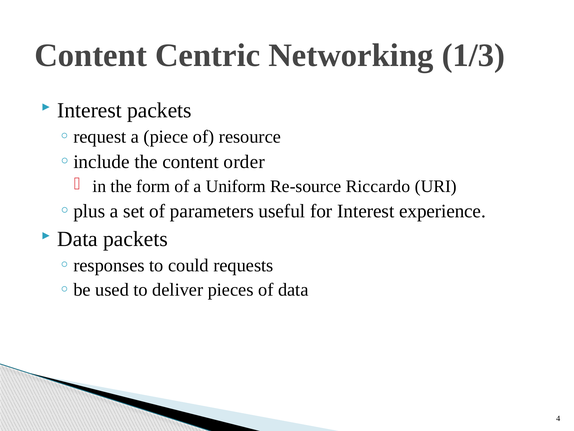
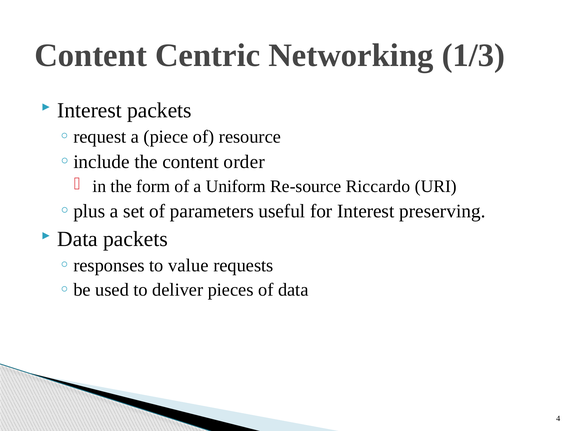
experience: experience -> preserving
could: could -> value
